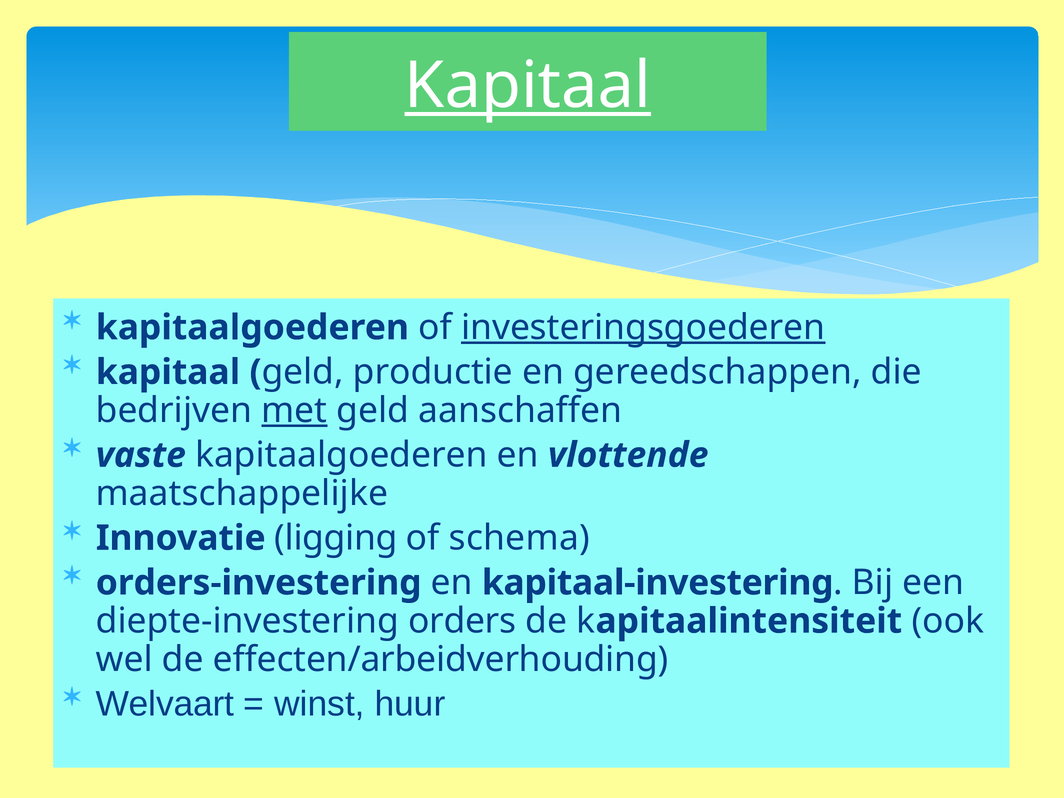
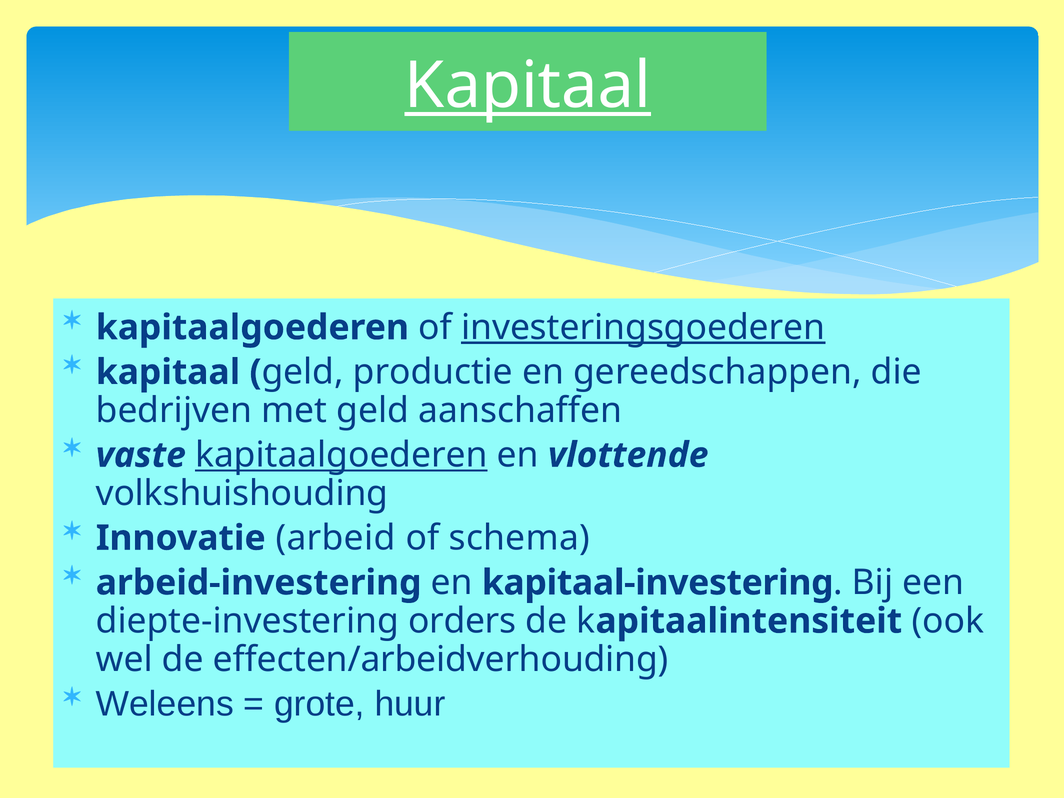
met underline: present -> none
kapitaalgoederen at (341, 455) underline: none -> present
maatschappelijke: maatschappelijke -> volkshuishouding
ligging: ligging -> arbeid
orders-investering: orders-investering -> arbeid-investering
Welvaart: Welvaart -> Weleens
winst: winst -> grote
